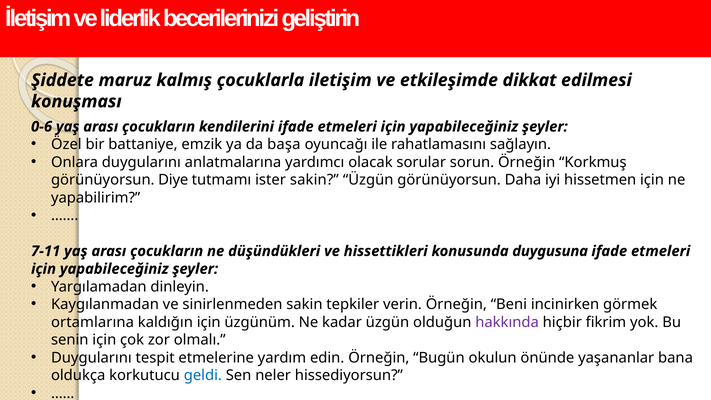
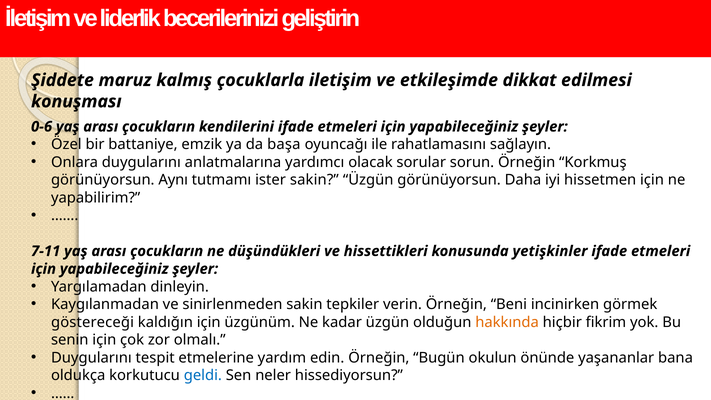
Diye: Diye -> Aynı
duygusuna: duygusuna -> yetişkinler
ortamlarına: ortamlarına -> göstereceği
hakkında colour: purple -> orange
